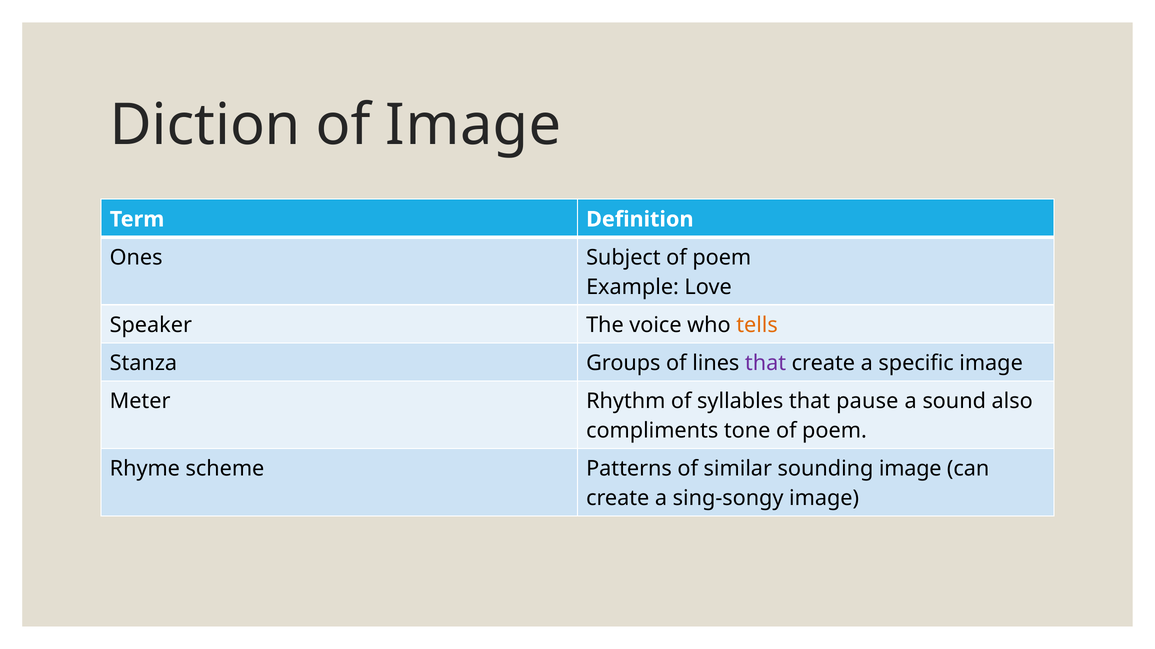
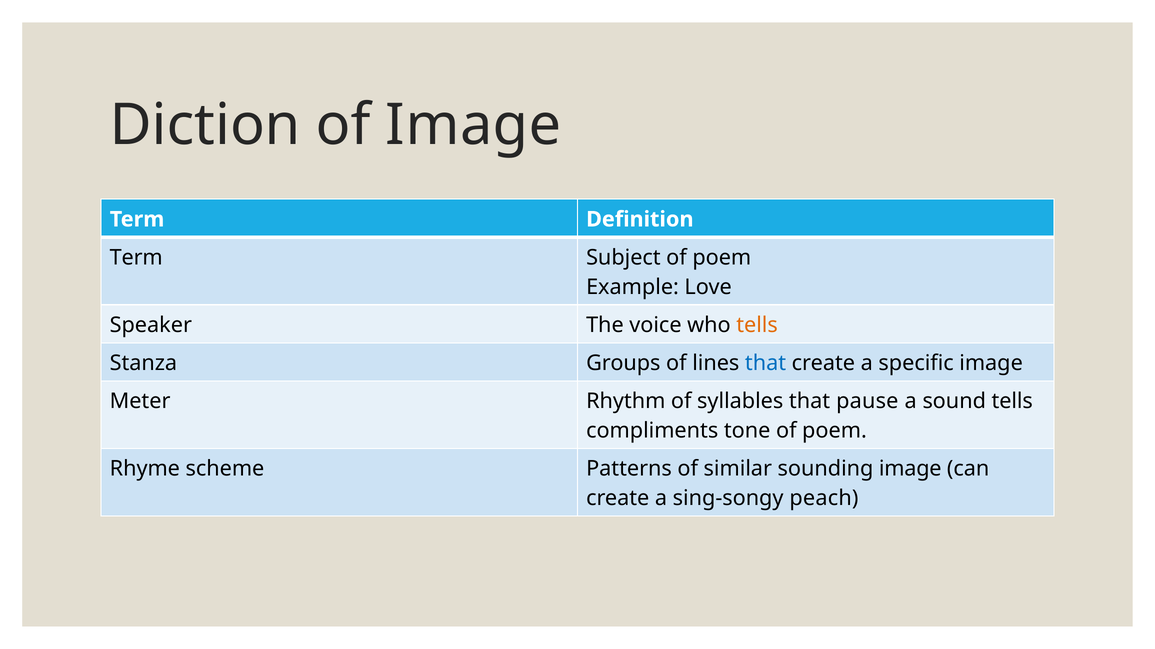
Ones at (136, 258): Ones -> Term
that at (766, 363) colour: purple -> blue
sound also: also -> tells
sing-songy image: image -> peach
